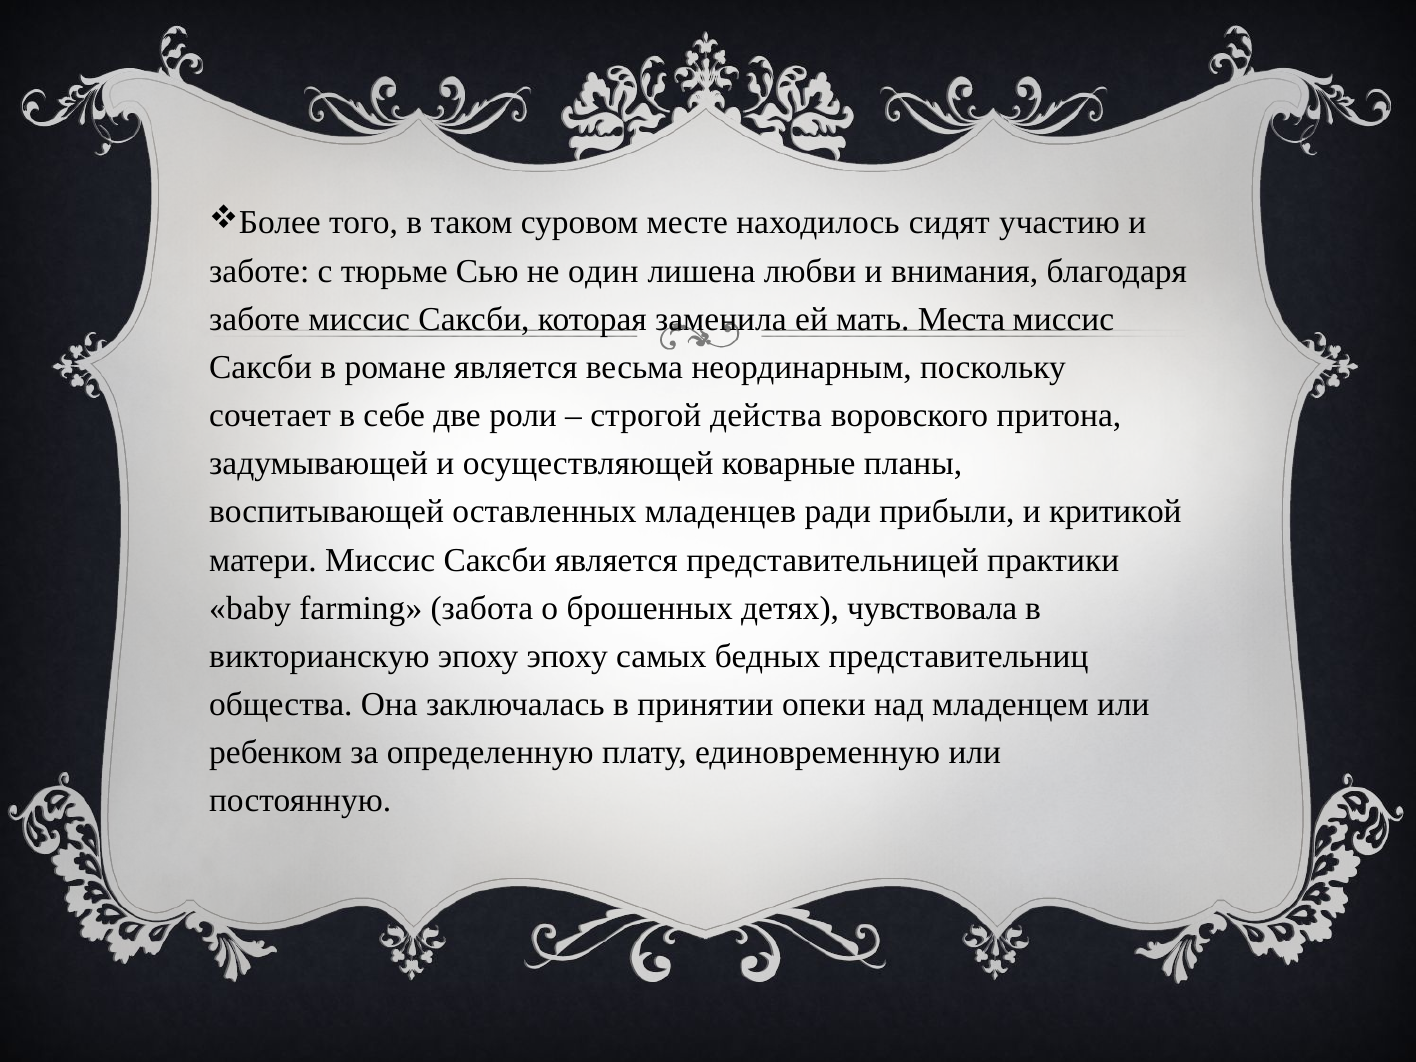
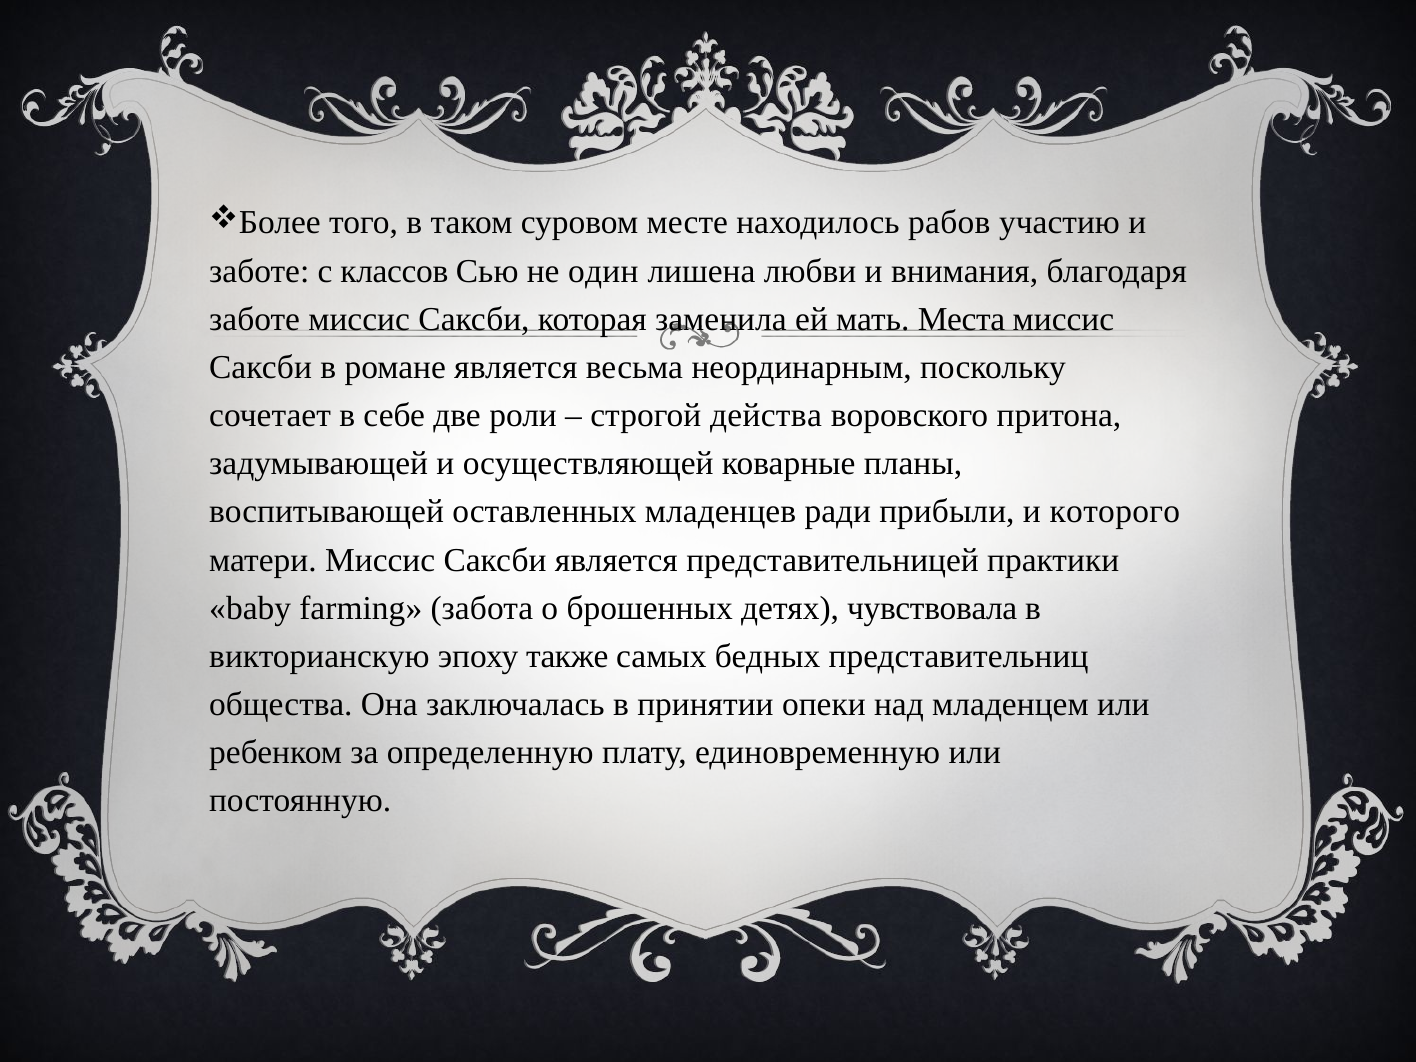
сидят: сидят -> рабов
тюрьме: тюрьме -> классов
критикой: критикой -> которого
эпоху эпоху: эпоху -> также
